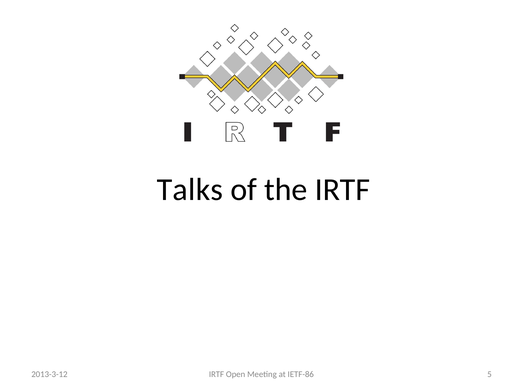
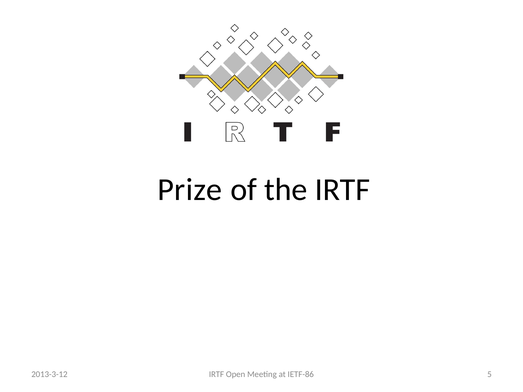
Talks: Talks -> Prize
